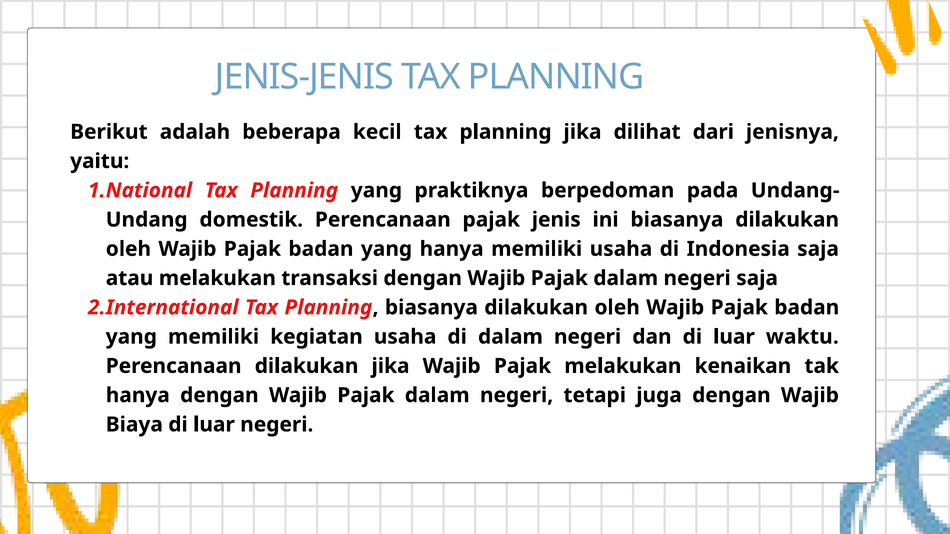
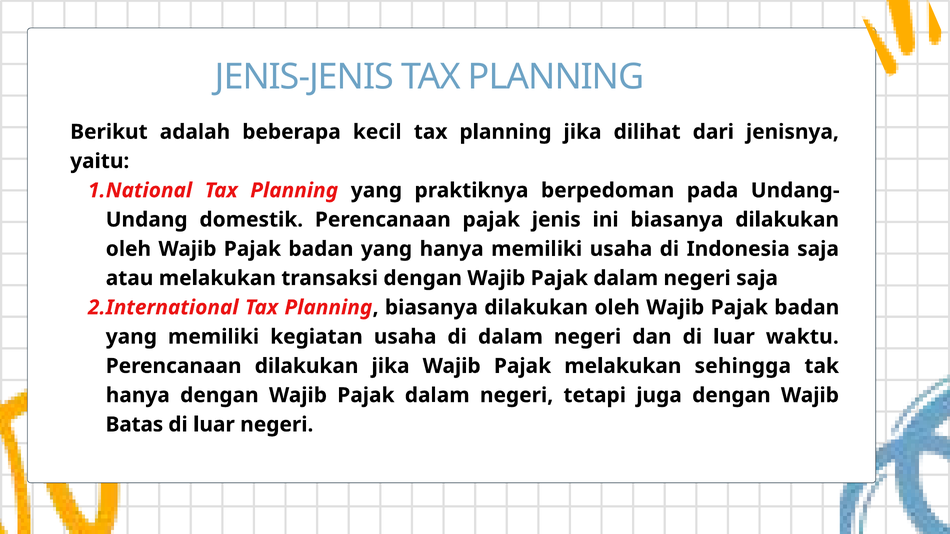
kenaikan: kenaikan -> sehingga
Biaya: Biaya -> Batas
